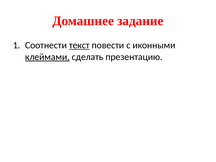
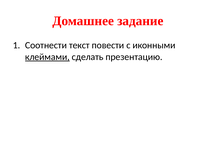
текст underline: present -> none
